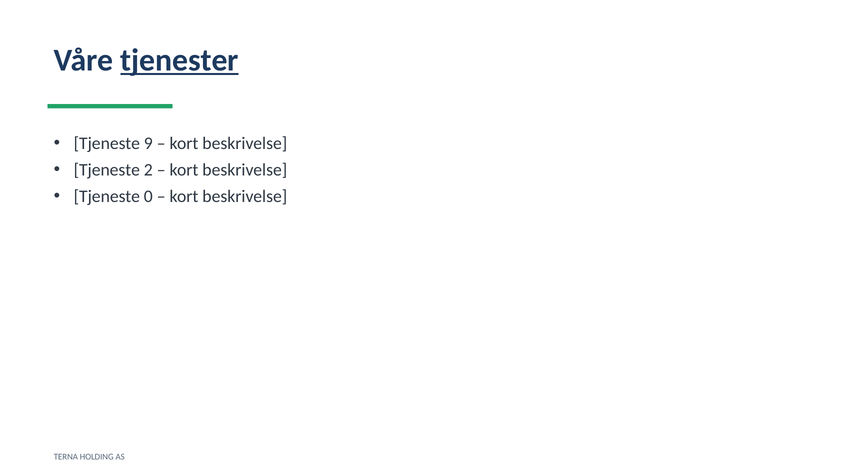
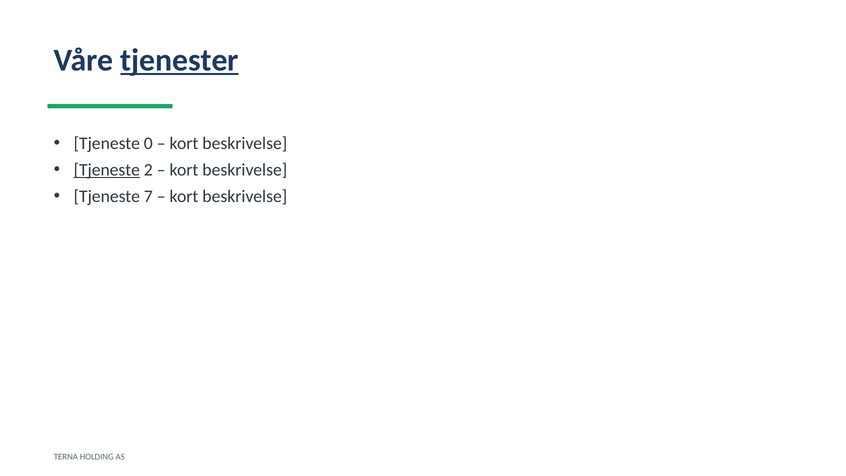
9: 9 -> 0
Tjeneste at (107, 170) underline: none -> present
0: 0 -> 7
